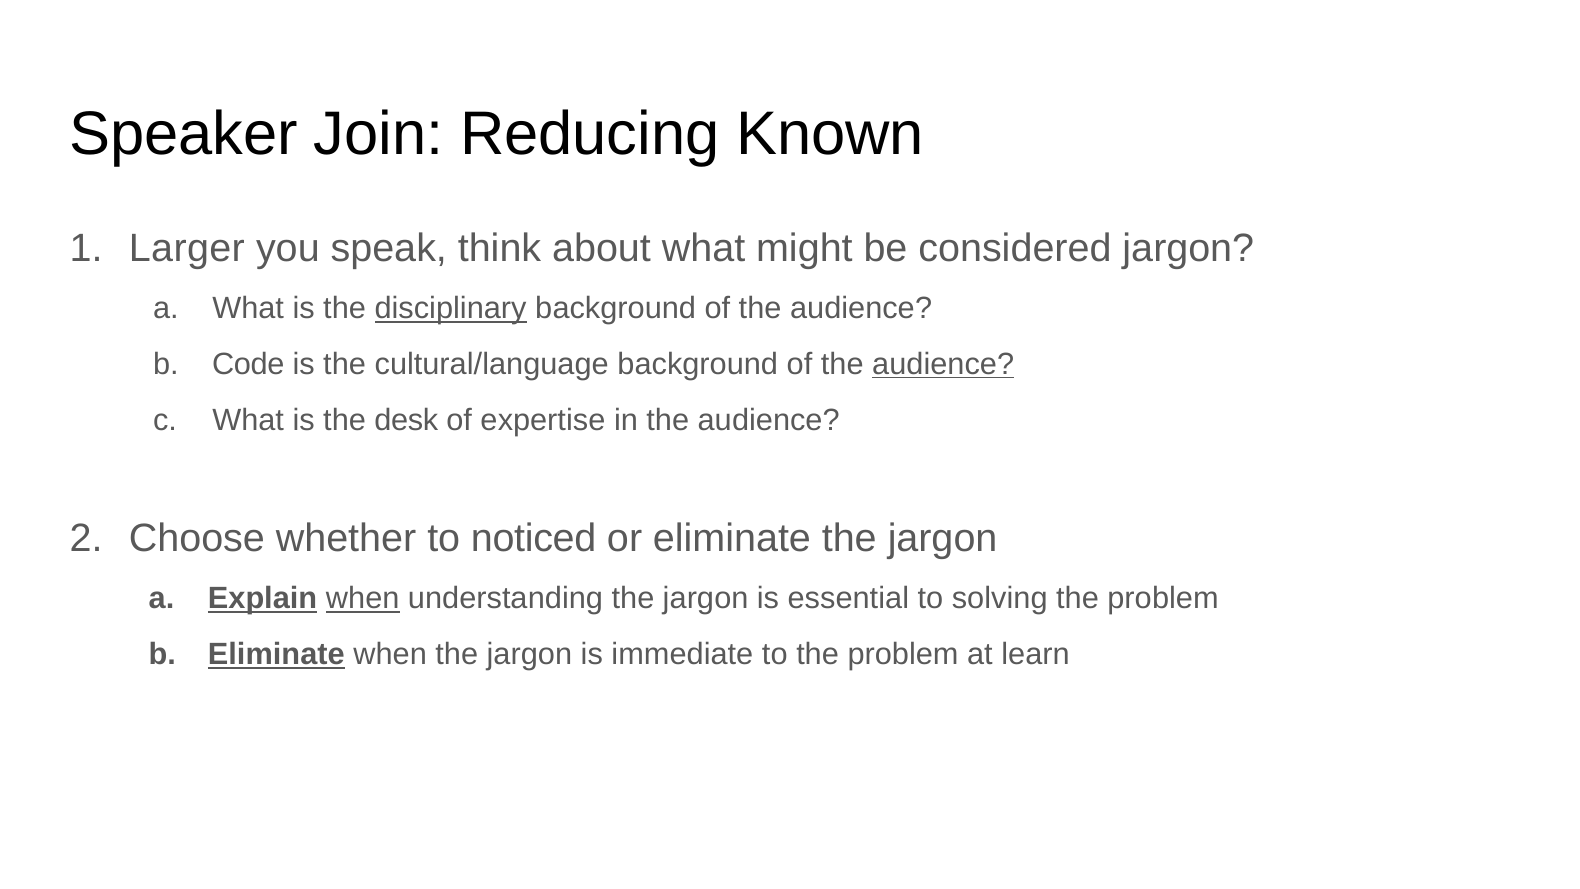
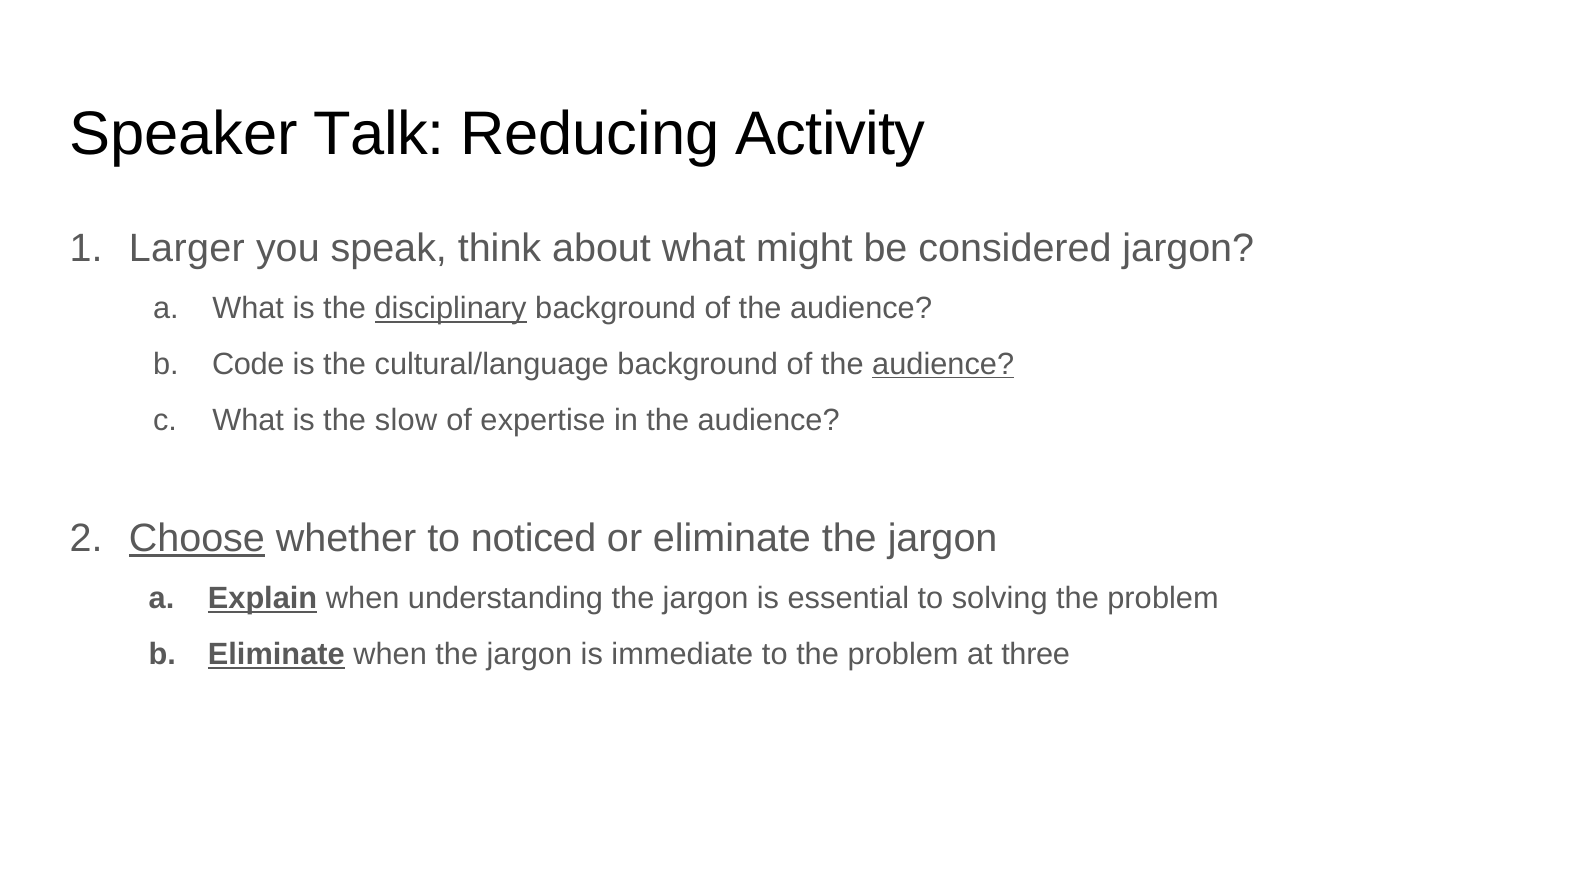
Join: Join -> Talk
Known: Known -> Activity
desk: desk -> slow
Choose underline: none -> present
when at (363, 599) underline: present -> none
learn: learn -> three
